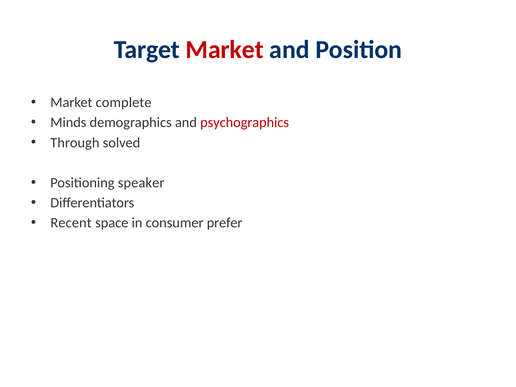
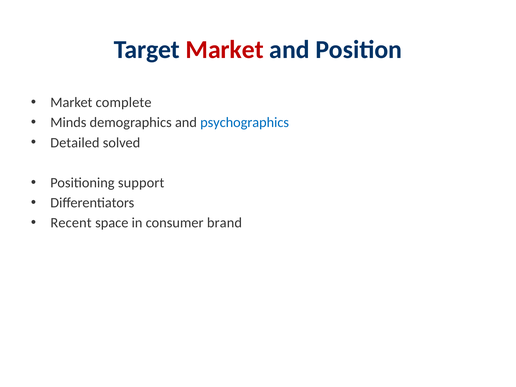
psychographics colour: red -> blue
Through: Through -> Detailed
speaker: speaker -> support
prefer: prefer -> brand
